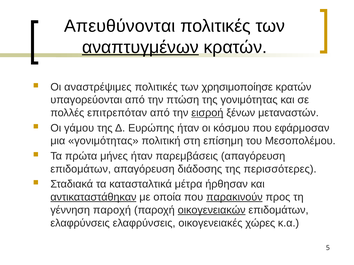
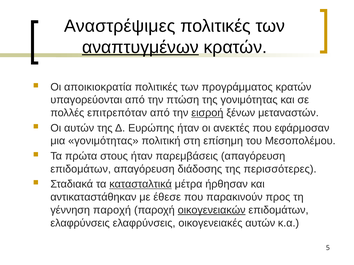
Απευθύνονται: Απευθύνονται -> Αναστρέψιμες
αναστρέψιμες: αναστρέψιμες -> αποικιοκρατία
χρησιμοποίησε: χρησιμοποίησε -> προγράμματος
Οι γάμου: γάμου -> αυτών
κόσμου: κόσμου -> ανεκτές
μήνες: μήνες -> στους
κατασταλτικά underline: none -> present
αντικαταστάθηκαν underline: present -> none
οποία: οποία -> έθεσε
παρακινούν underline: present -> none
οικογενειακές χώρες: χώρες -> αυτών
